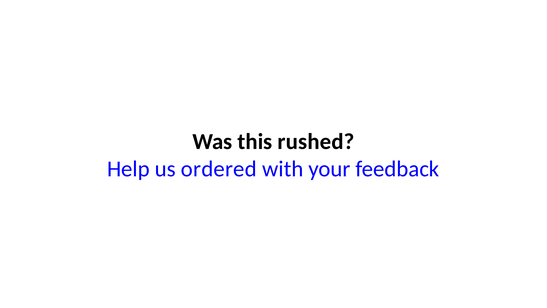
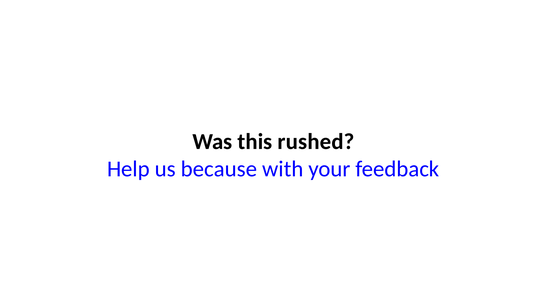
ordered: ordered -> because
